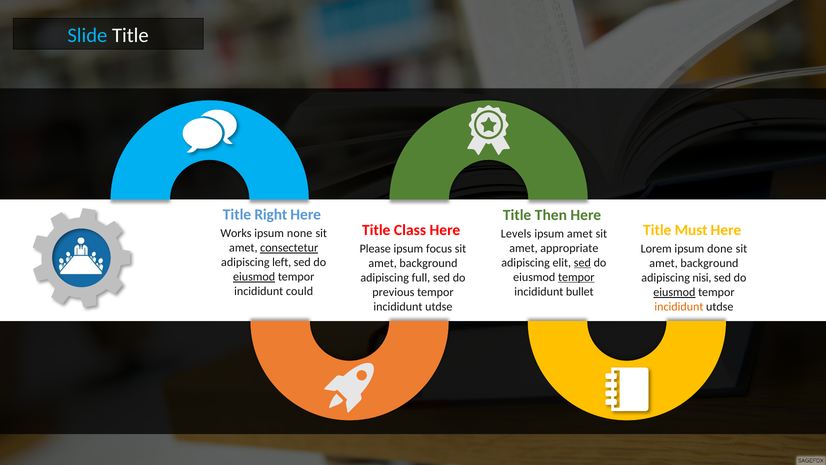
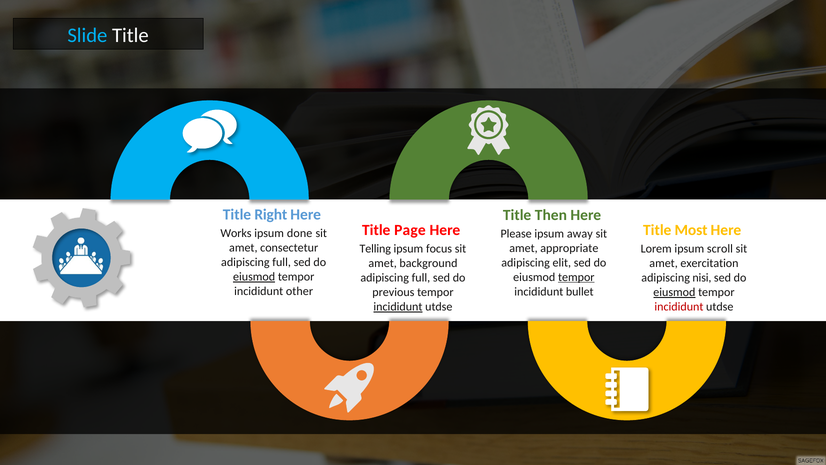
Class: Class -> Page
Must: Must -> Most
none: none -> done
Levels: Levels -> Please
ipsum amet: amet -> away
consectetur underline: present -> none
Please: Please -> Telling
done: done -> scroll
left at (282, 262): left -> full
sed at (582, 262) underline: present -> none
background at (709, 263): background -> exercitation
could: could -> other
incididunt at (398, 306) underline: none -> present
incididunt at (679, 306) colour: orange -> red
